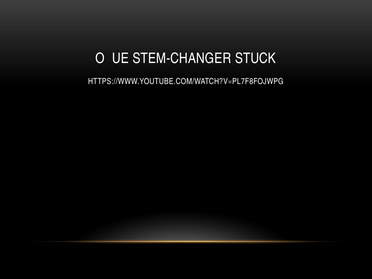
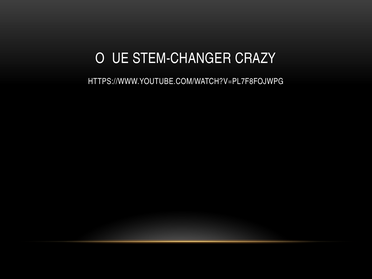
STUCK: STUCK -> CRAZY
